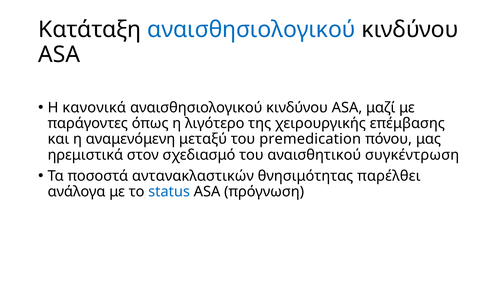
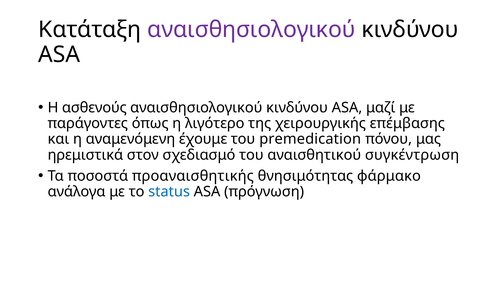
αναισθησιολογικού at (251, 30) colour: blue -> purple
κανονικά: κανονικά -> ασθενούς
μεταξύ: μεταξύ -> έχουμε
αντανακλαστικών: αντανακλαστικών -> προαναισθητικής
παρέλθει: παρέλθει -> φάρμακο
